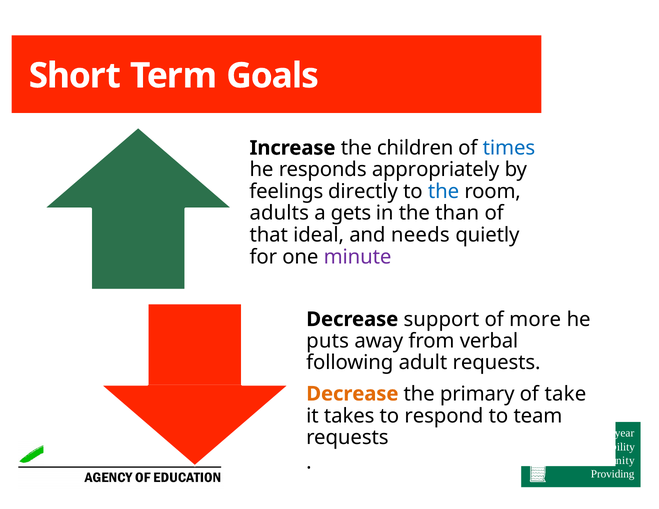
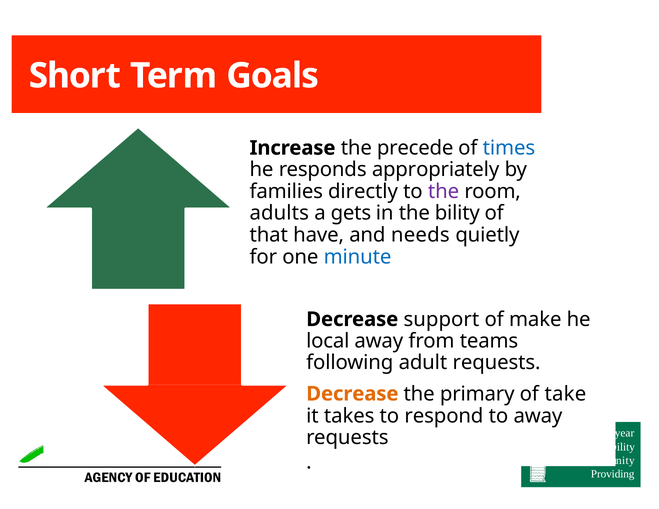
children: children -> precede
feelings: feelings -> families
the at (444, 192) colour: blue -> purple
than: than -> bility
ideal: ideal -> have
minute colour: purple -> blue
more: more -> make
puts: puts -> local
verbal: verbal -> teams
to team: team -> away
